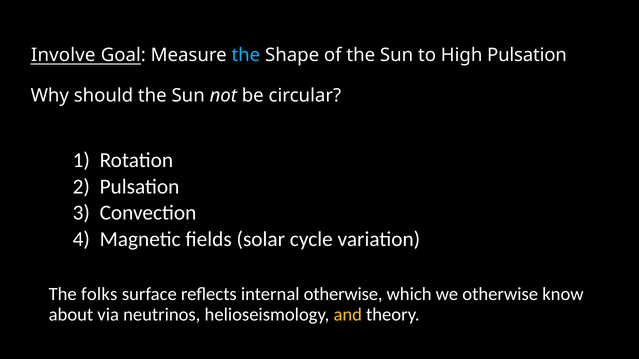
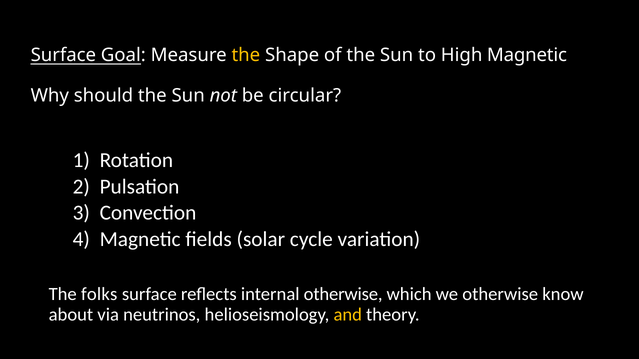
Involve at (63, 55): Involve -> Surface
the at (246, 55) colour: light blue -> yellow
High Pulsation: Pulsation -> Magnetic
